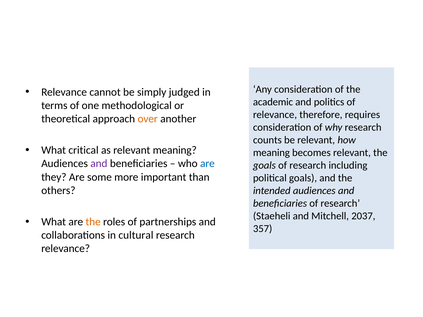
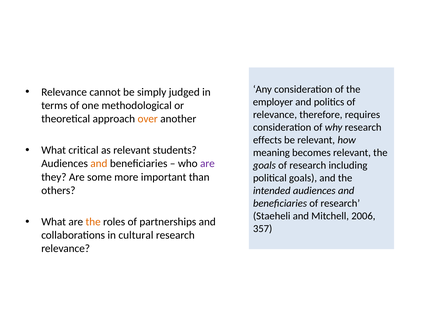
academic: academic -> employer
counts: counts -> effects
relevant meaning: meaning -> students
and at (99, 164) colour: purple -> orange
are at (207, 164) colour: blue -> purple
2037: 2037 -> 2006
